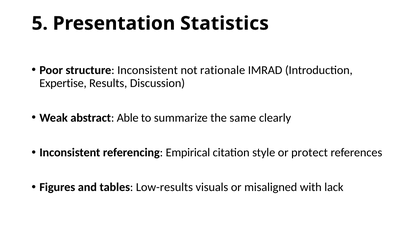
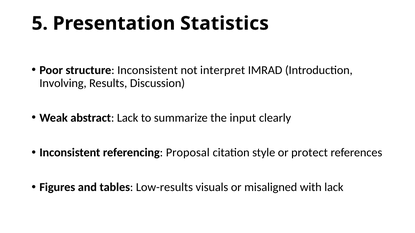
rationale: rationale -> interpret
Expertise: Expertise -> Involving
abstract Able: Able -> Lack
same: same -> input
Empirical: Empirical -> Proposal
